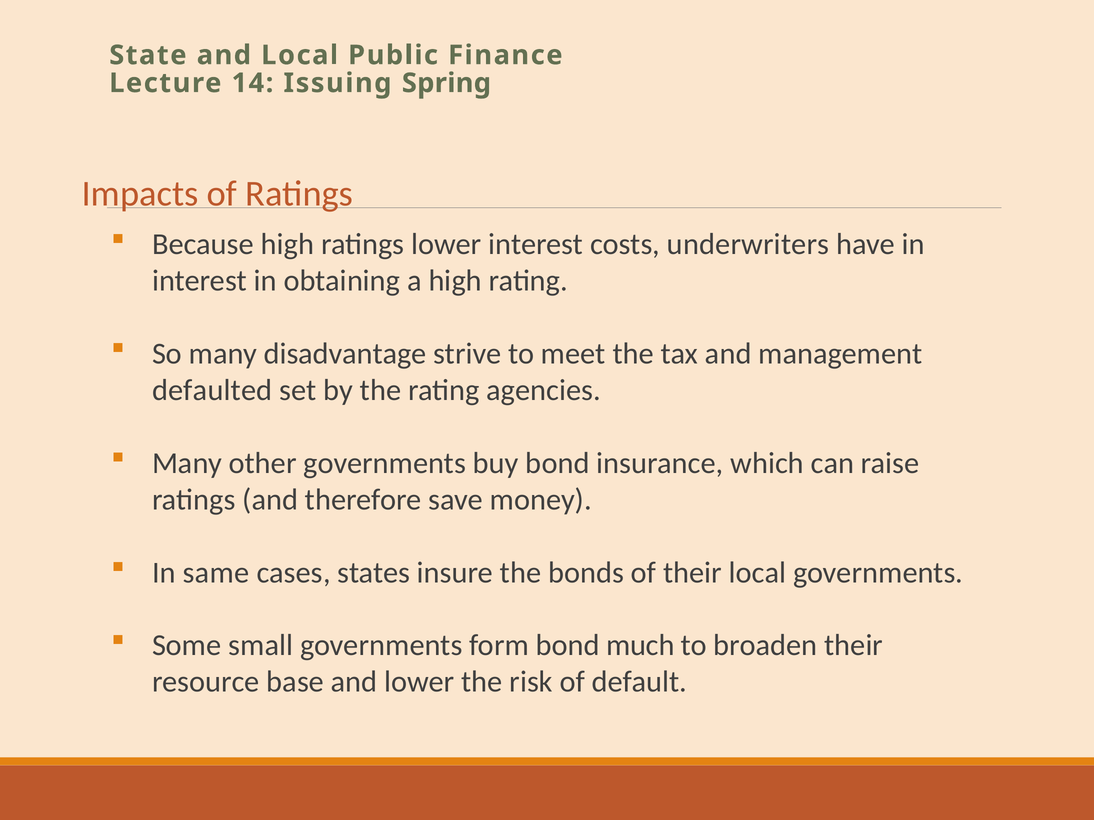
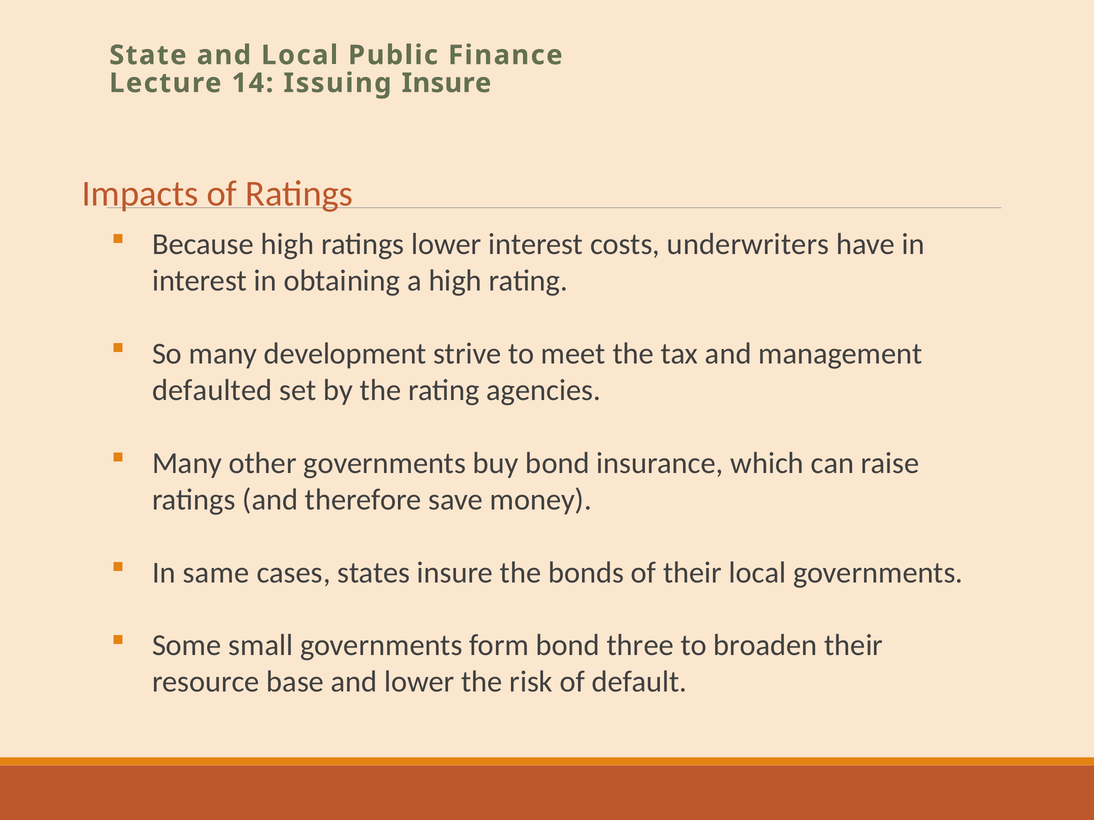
Issuing Spring: Spring -> Insure
disadvantage: disadvantage -> development
much: much -> three
